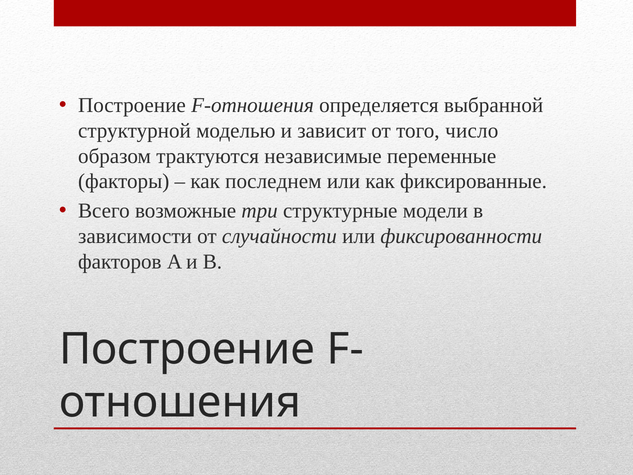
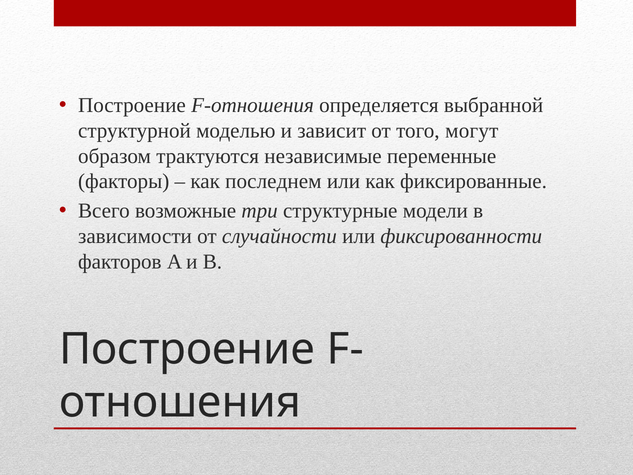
число: число -> могут
